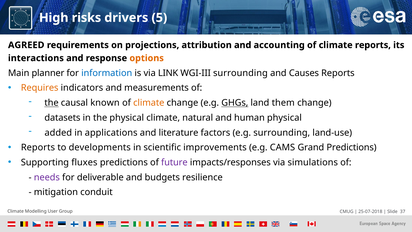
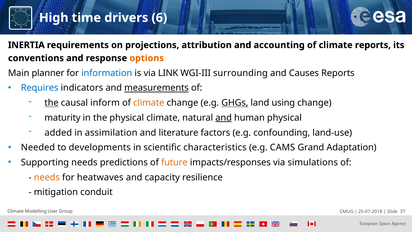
risks: risks -> time
5: 5 -> 6
AGREED: AGREED -> INERTIA
interactions: interactions -> conventions
Requires colour: orange -> blue
measurements underline: none -> present
known: known -> inform
them: them -> using
datasets: datasets -> maturity
and at (224, 118) underline: none -> present
applications: applications -> assimilation
e.g surrounding: surrounding -> confounding
Reports at (38, 147): Reports -> Needed
improvements: improvements -> characteristics
Grand Predictions: Predictions -> Adaptation
Supporting fluxes: fluxes -> needs
future colour: purple -> orange
needs at (47, 177) colour: purple -> orange
deliverable: deliverable -> heatwaves
budgets: budgets -> capacity
